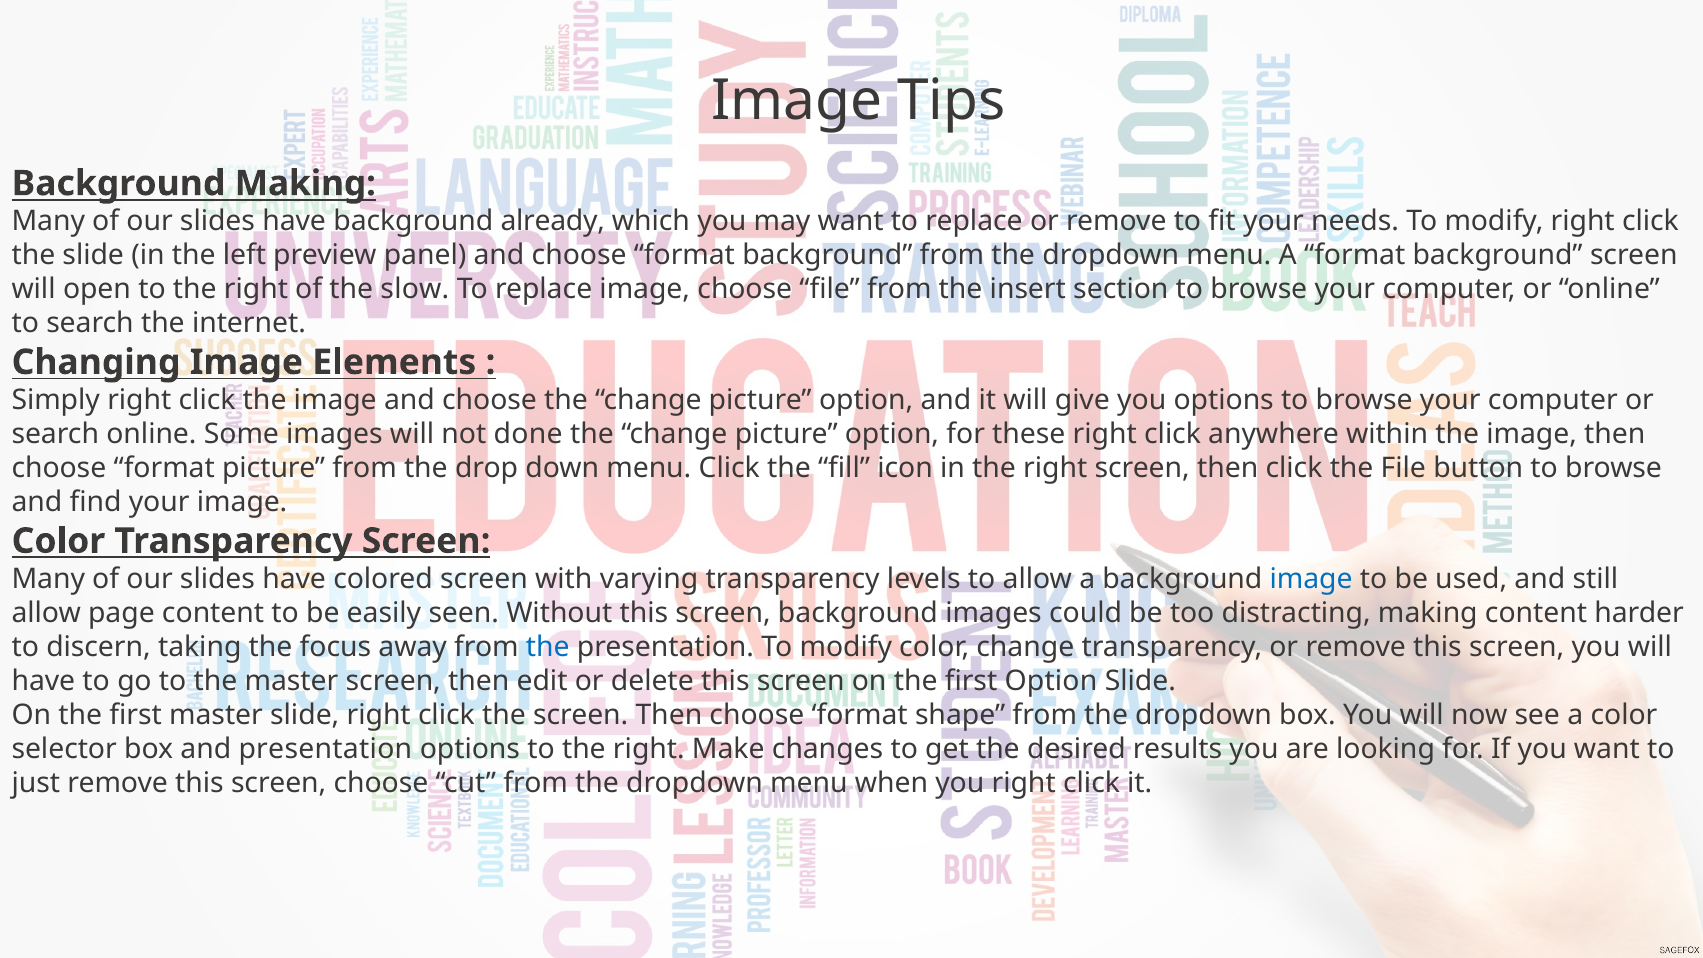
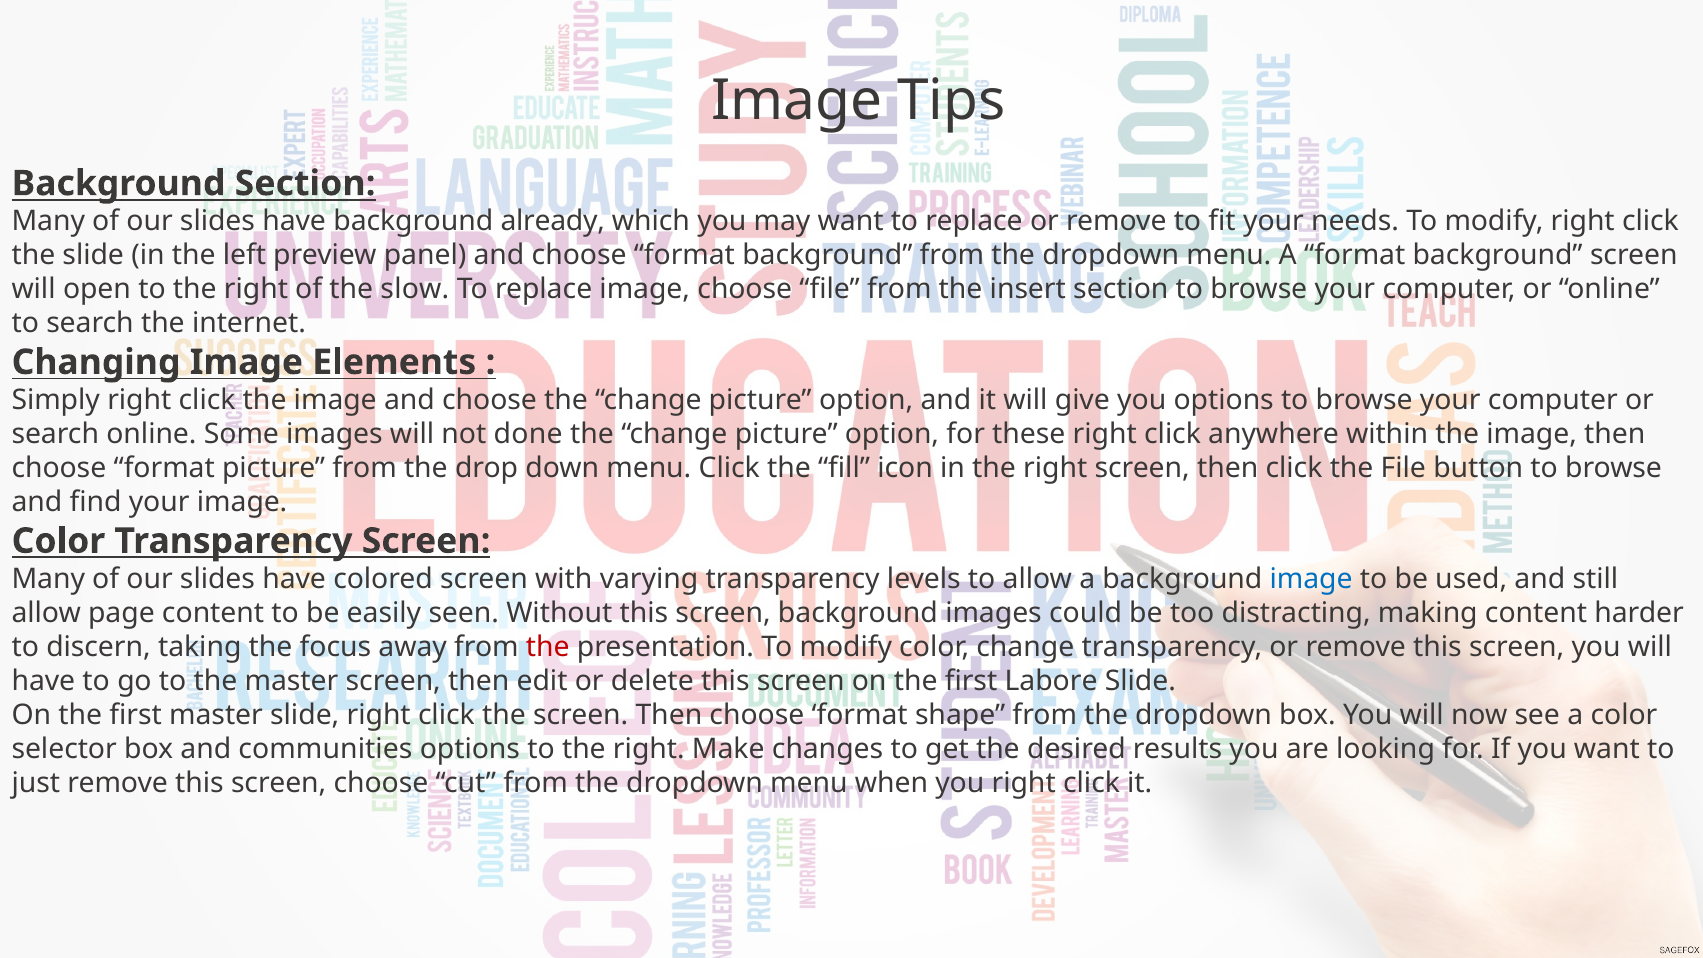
Background Making: Making -> Section
the at (548, 647) colour: blue -> red
first Option: Option -> Labore
and presentation: presentation -> communities
